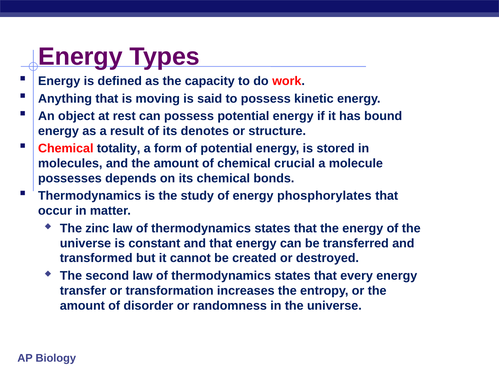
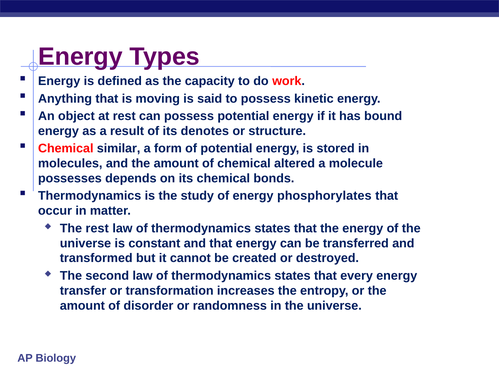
totality: totality -> similar
crucial: crucial -> altered
The zinc: zinc -> rest
